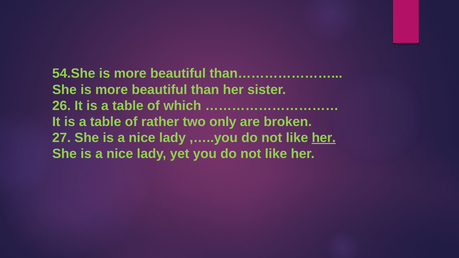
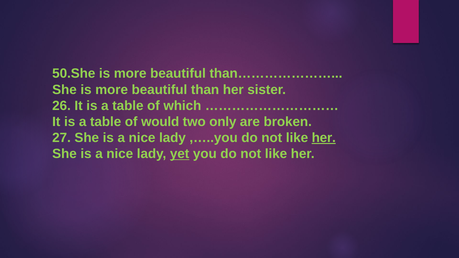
54.She: 54.She -> 50.She
rather: rather -> would
yet underline: none -> present
